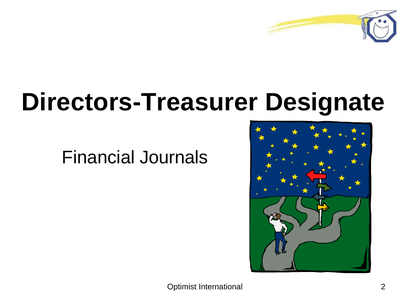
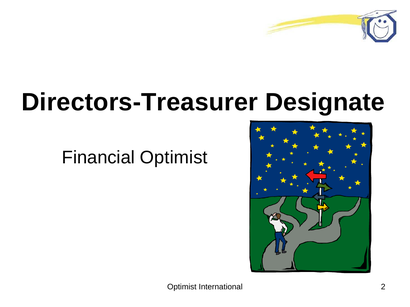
Financial Journals: Journals -> Optimist
